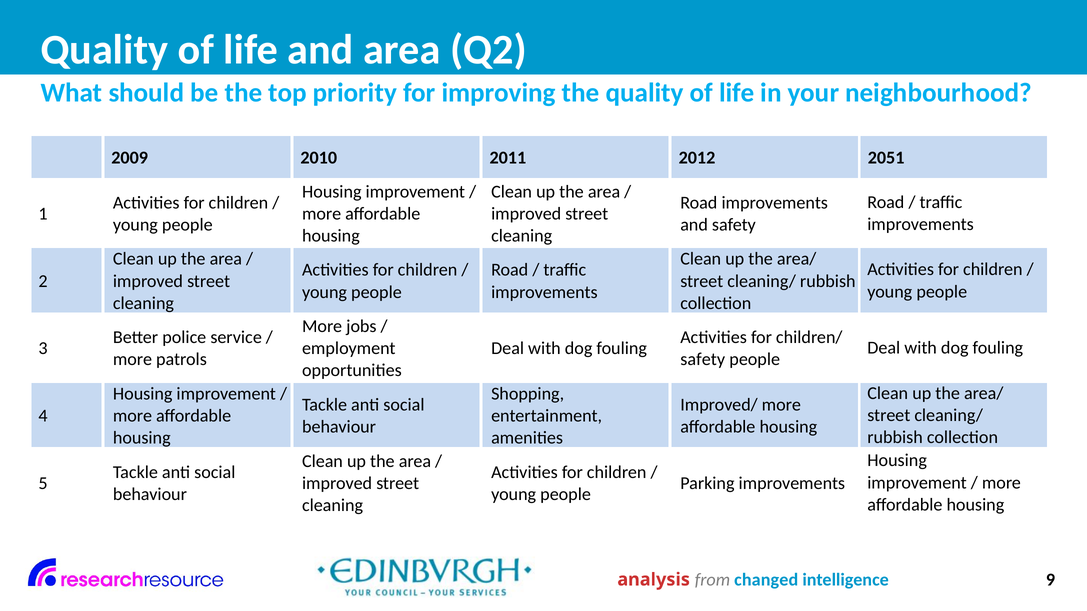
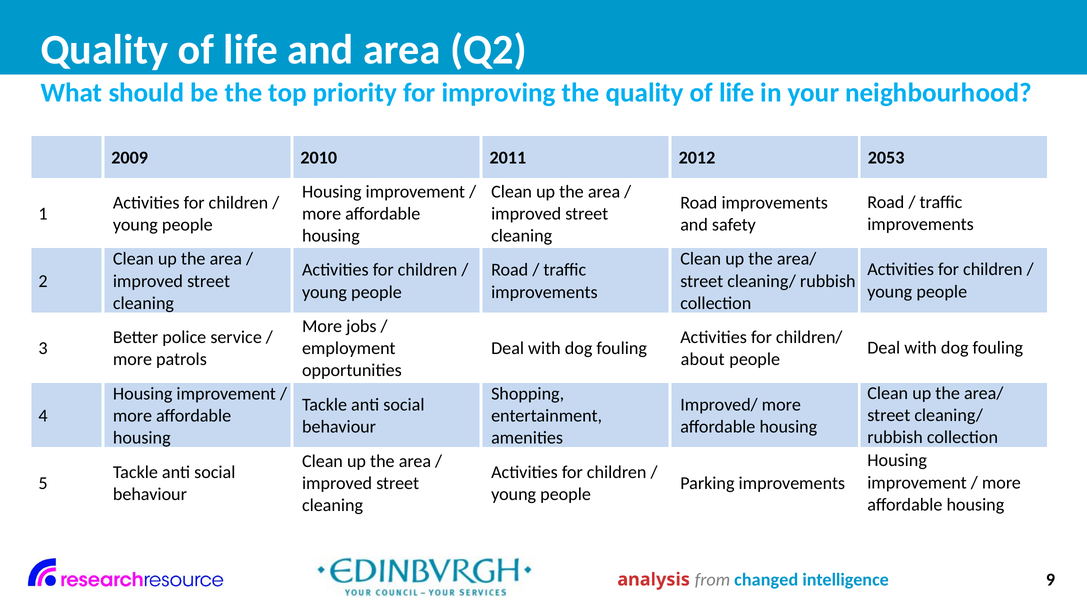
2051: 2051 -> 2053
safety at (703, 360): safety -> about
